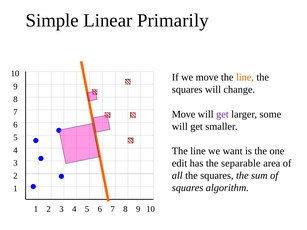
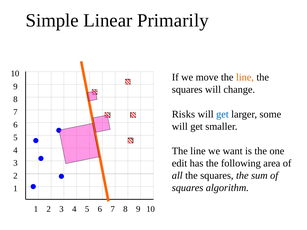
Move at (184, 114): Move -> Risks
get at (222, 114) colour: purple -> blue
separable: separable -> following
